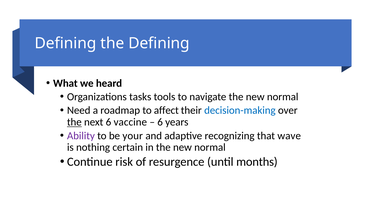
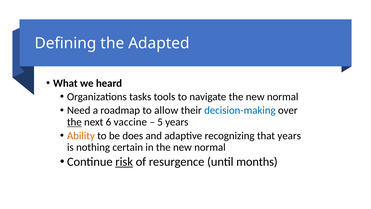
the Defining: Defining -> Adapted
affect: affect -> allow
6 at (160, 122): 6 -> 5
Ability colour: purple -> orange
your: your -> does
that wave: wave -> years
risk underline: none -> present
